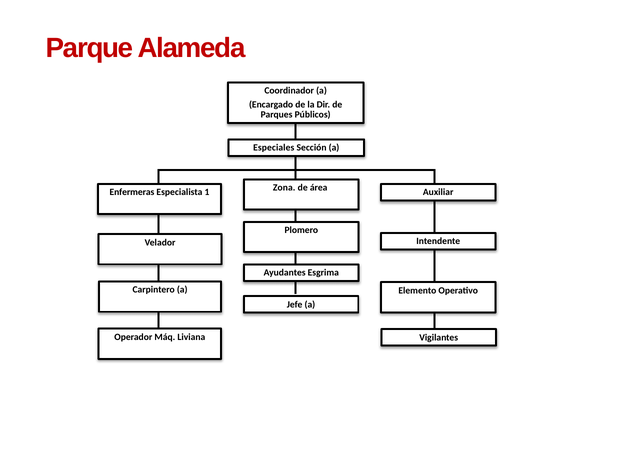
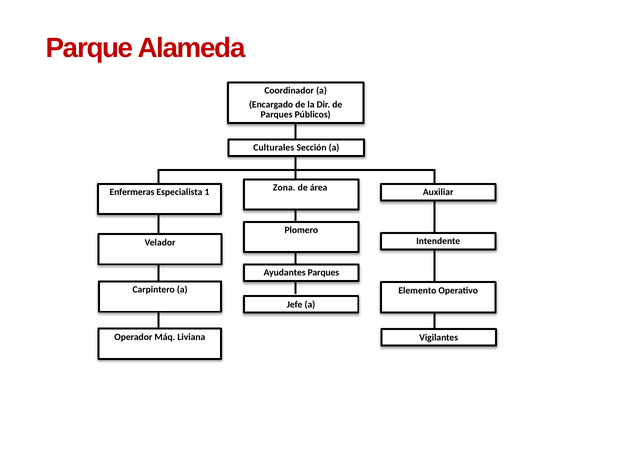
Especiales: Especiales -> Culturales
Ayudantes Esgrima: Esgrima -> Parques
